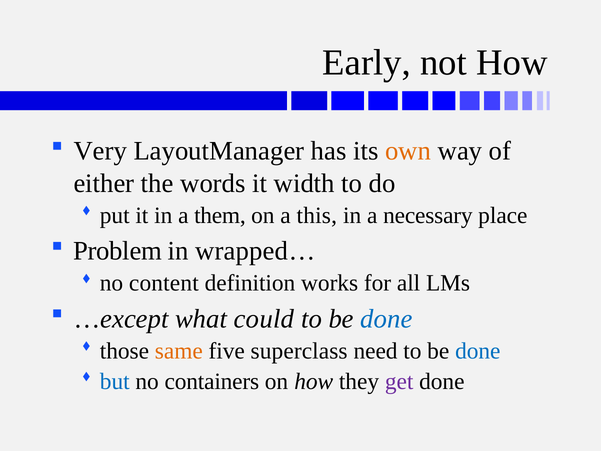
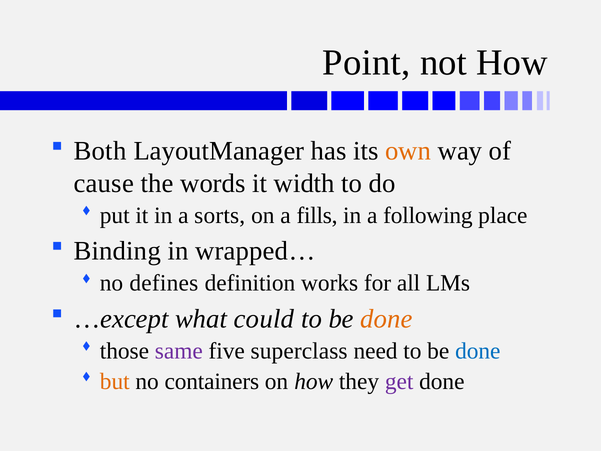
Early: Early -> Point
Very: Very -> Both
either: either -> cause
them: them -> sorts
this: this -> fills
necessary: necessary -> following
Problem: Problem -> Binding
content: content -> defines
done at (386, 319) colour: blue -> orange
same colour: orange -> purple
but colour: blue -> orange
